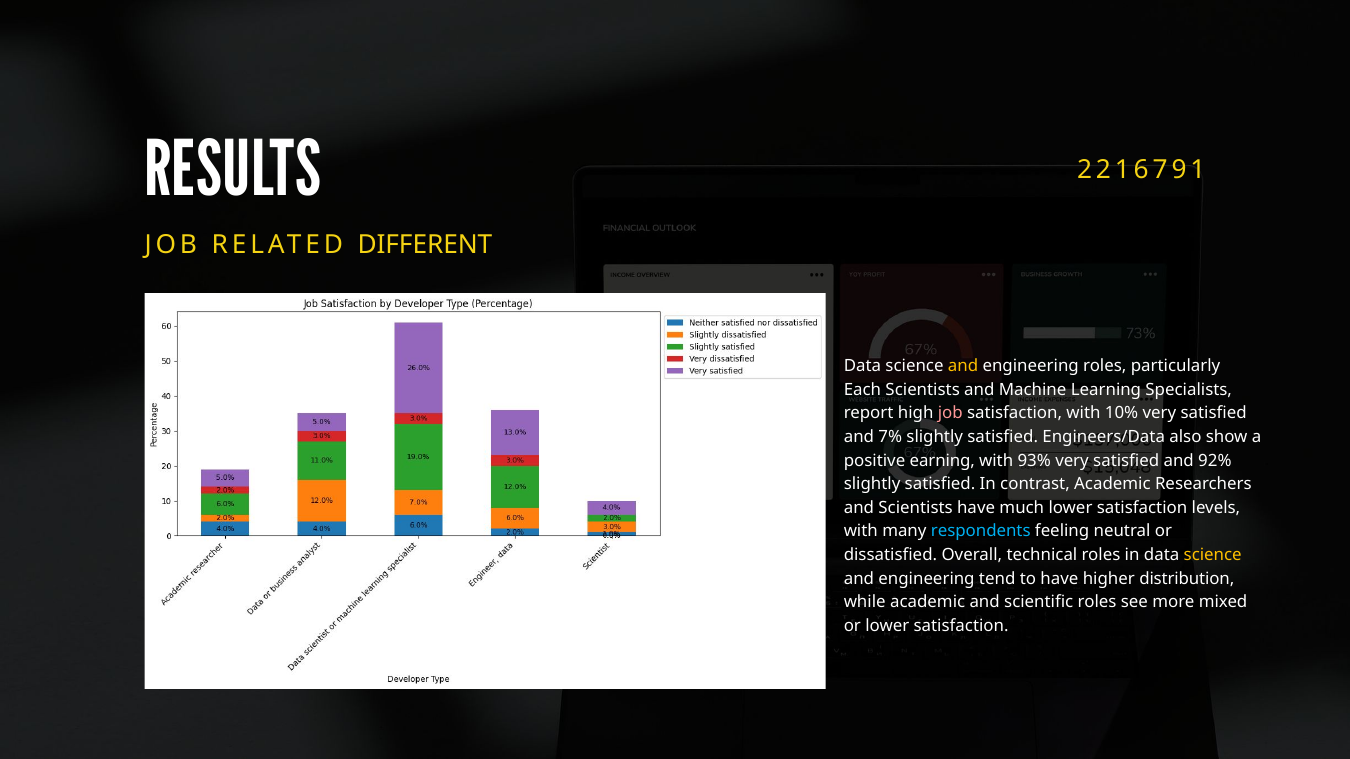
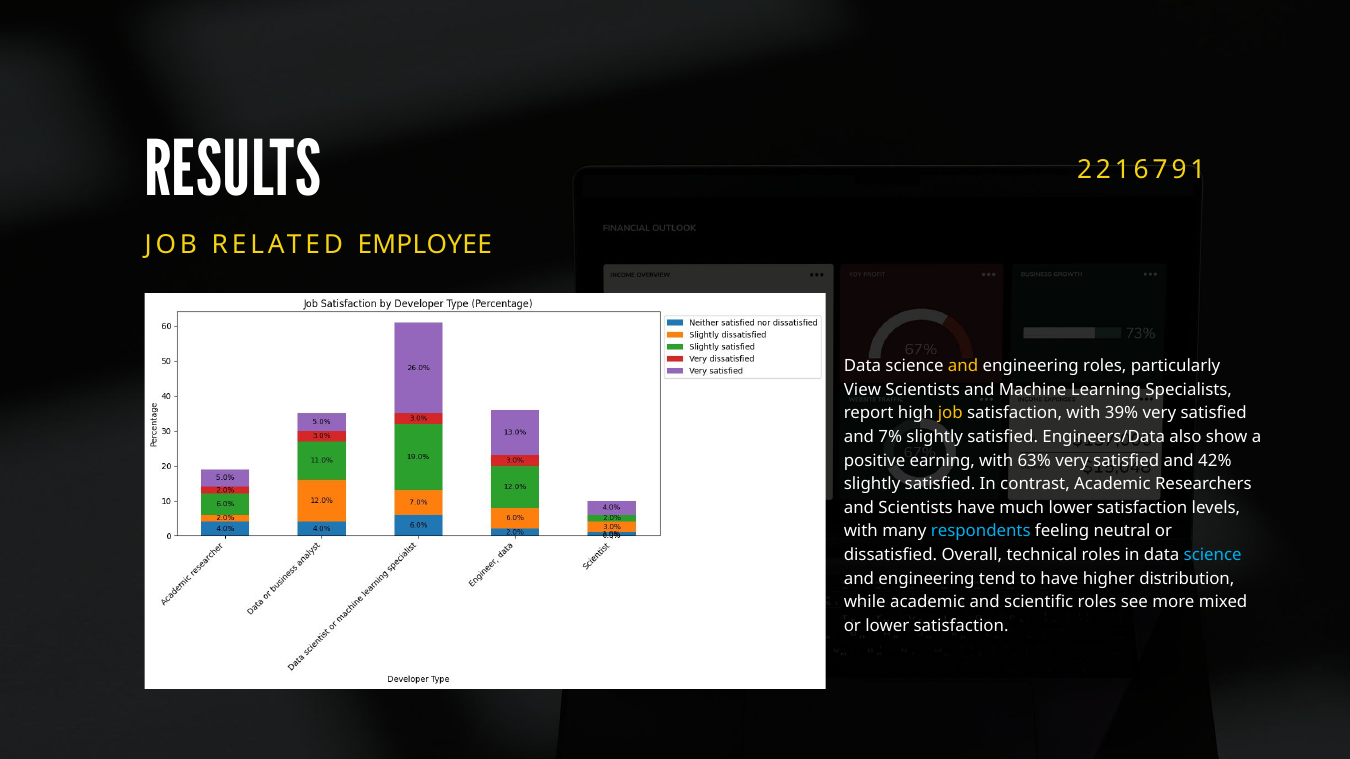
DIFFERENT: DIFFERENT -> EMPLOYEE
Each: Each -> View
job at (950, 414) colour: pink -> yellow
10%: 10% -> 39%
93%: 93% -> 63%
92%: 92% -> 42%
science at (1213, 555) colour: yellow -> light blue
